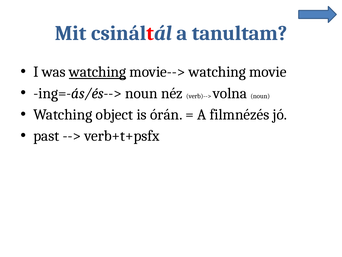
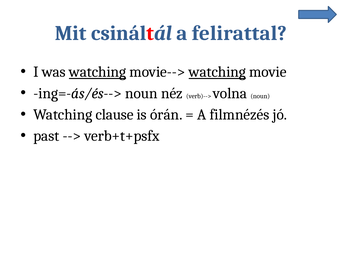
tanultam: tanultam -> felirattal
watching at (217, 72) underline: none -> present
object: object -> clause
